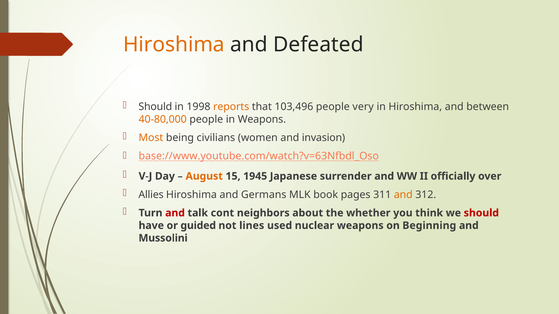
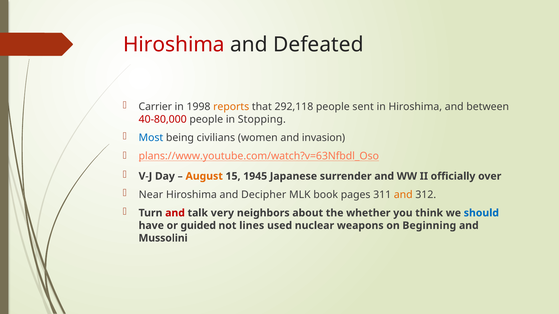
Hiroshima at (174, 45) colour: orange -> red
Should at (155, 107): Should -> Carrier
103,496: 103,496 -> 292,118
very: very -> sent
40-80,000 colour: orange -> red
in Weapons: Weapons -> Stopping
Most colour: orange -> blue
base://www.youtube.com/watch?v=63Nfbdl_Oso: base://www.youtube.com/watch?v=63Nfbdl_Oso -> plans://www.youtube.com/watch?v=63Nfbdl_Oso
Allies: Allies -> Near
Germans: Germans -> Decipher
cont: cont -> very
should at (481, 213) colour: red -> blue
